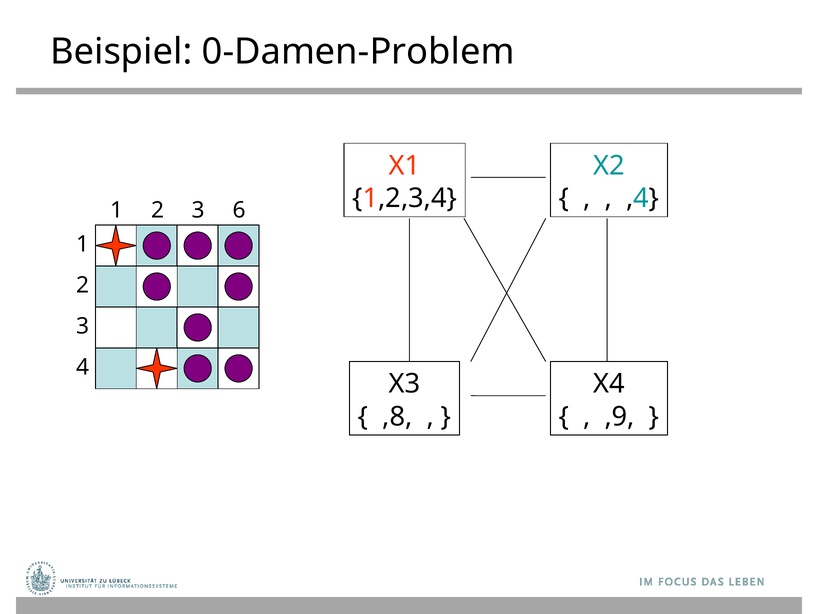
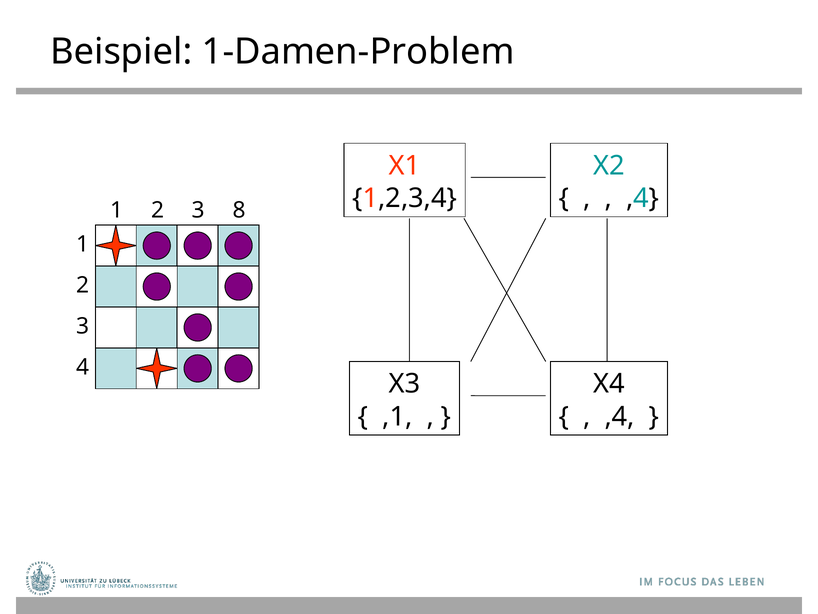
0-Damen-Problem: 0-Damen-Problem -> 1-Damen-Problem
6: 6 -> 8
,8: ,8 -> ,1
,9 at (620, 416): ,9 -> ,4
